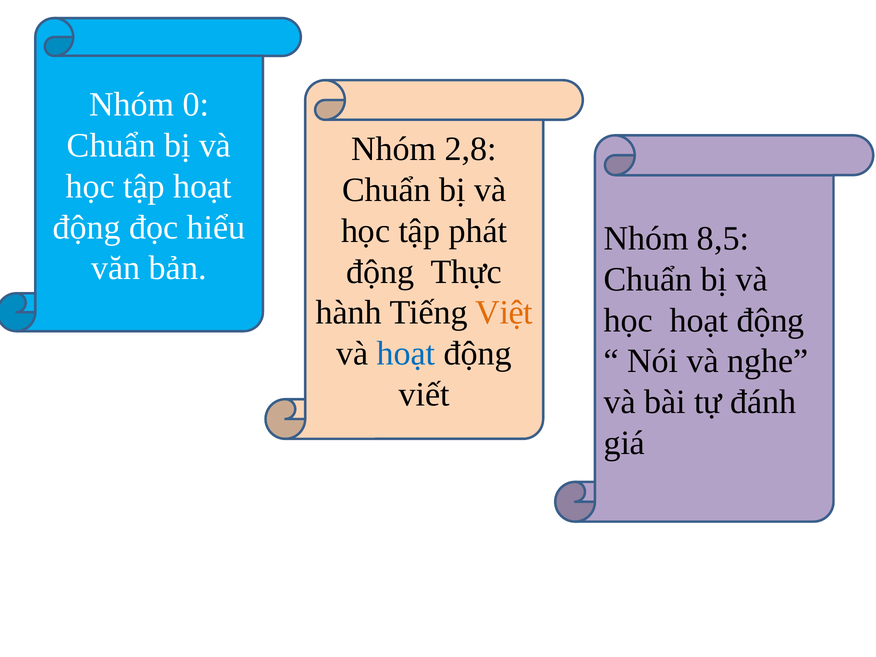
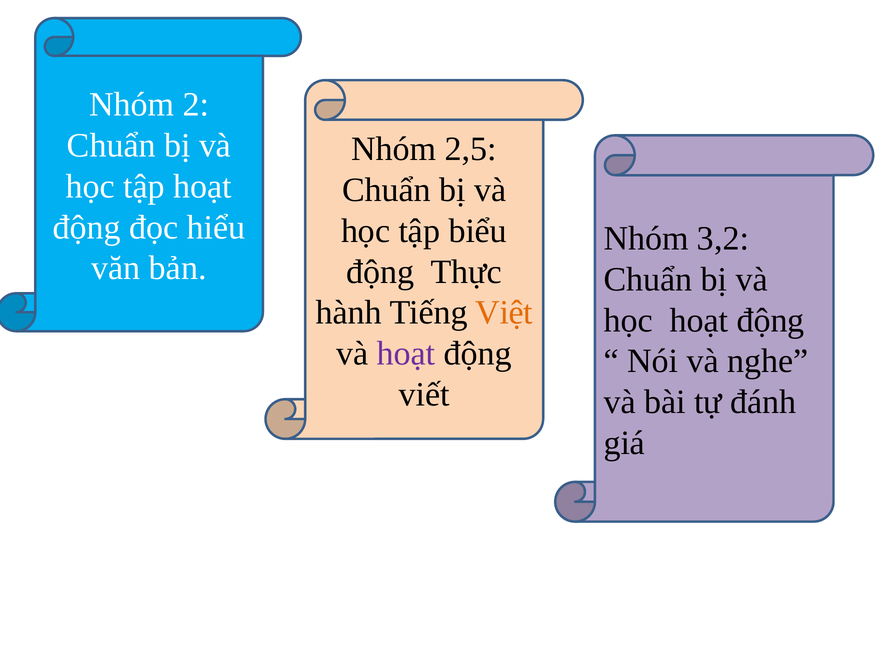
0: 0 -> 2
2,8: 2,8 -> 2,5
phát: phát -> biểu
8,5: 8,5 -> 3,2
hoạt at (406, 354) colour: blue -> purple
